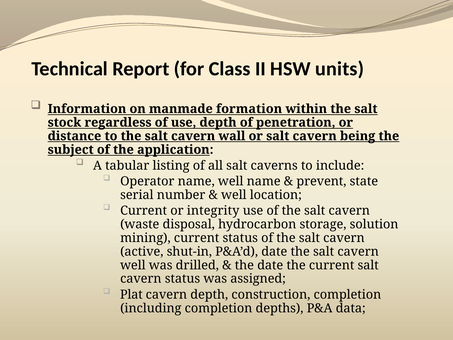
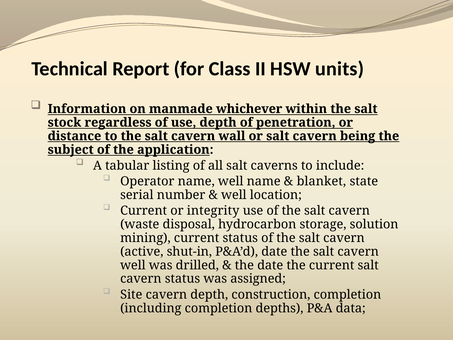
formation: formation -> whichever
prevent: prevent -> blanket
Plat: Plat -> Site
